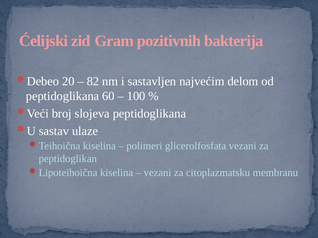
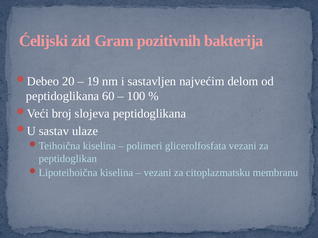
82: 82 -> 19
